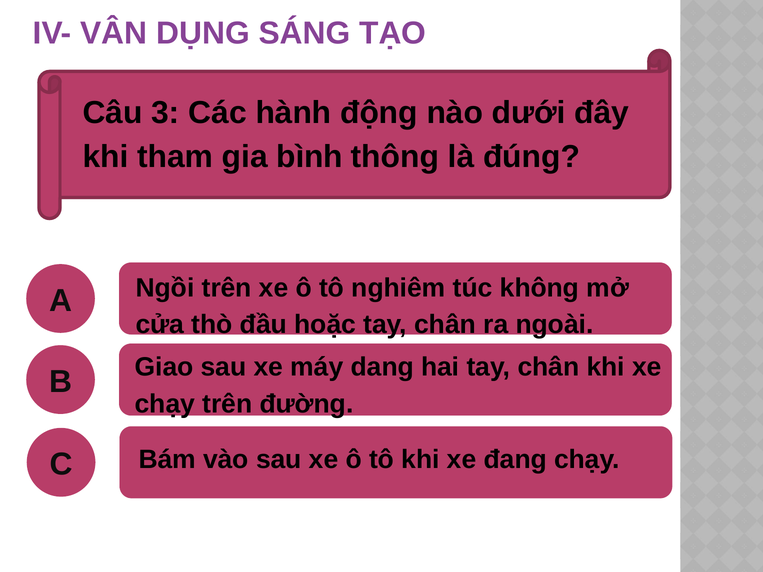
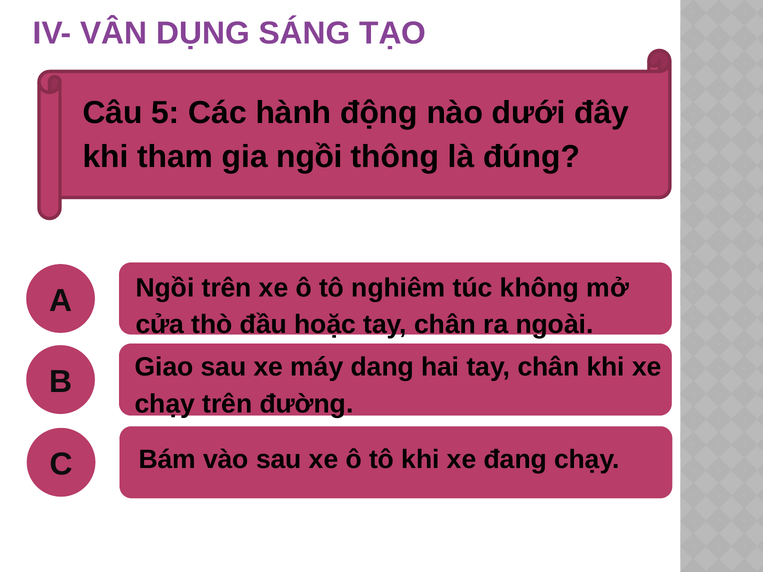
3: 3 -> 5
gia bình: bình -> ngồi
